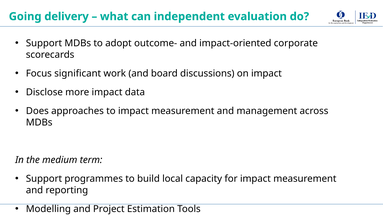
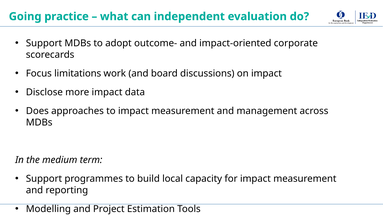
delivery: delivery -> practice
significant: significant -> limitations
